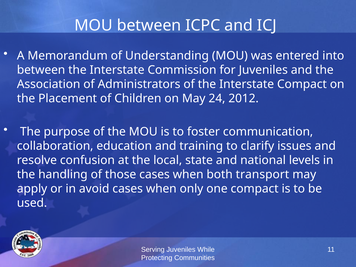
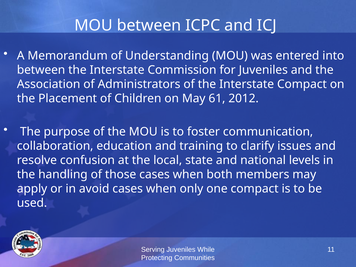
24: 24 -> 61
transport: transport -> members
